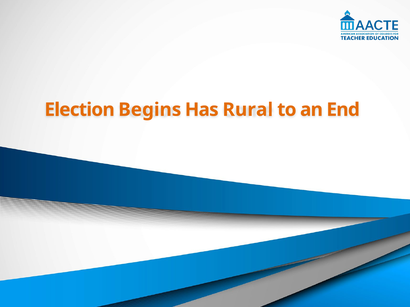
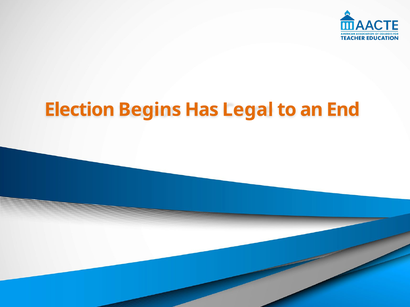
Rural: Rural -> Legal
